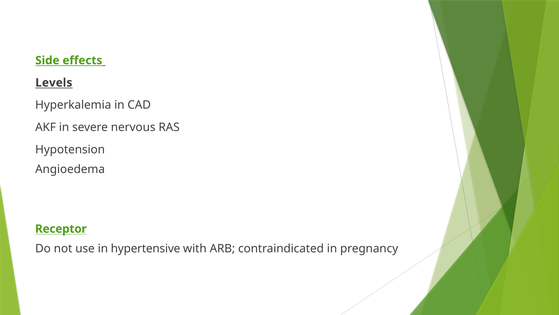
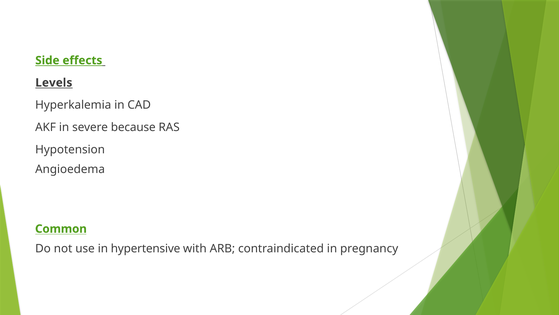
nervous: nervous -> because
Receptor: Receptor -> Common
